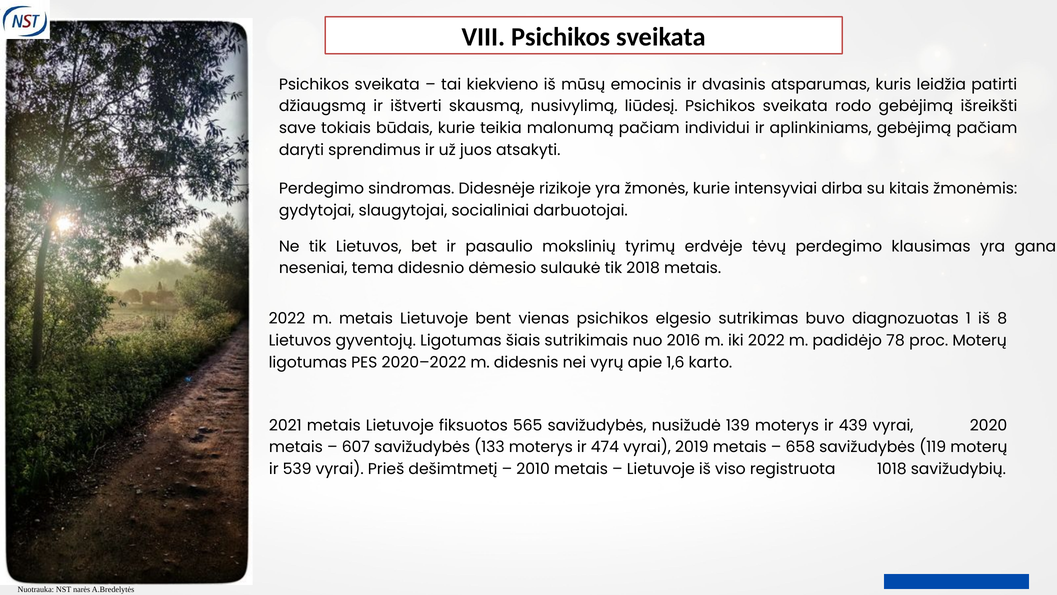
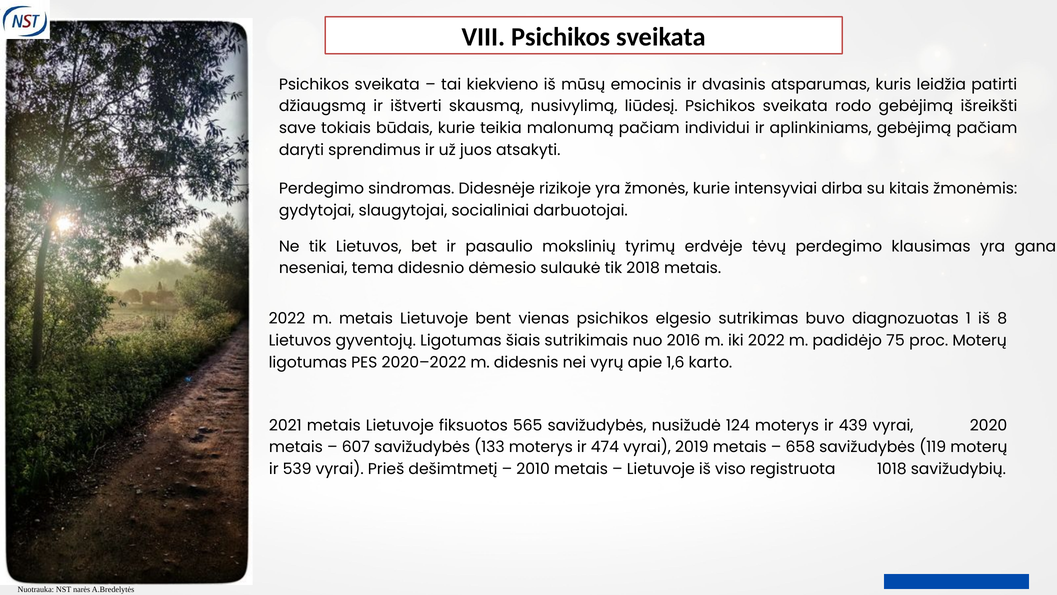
78: 78 -> 75
139: 139 -> 124
